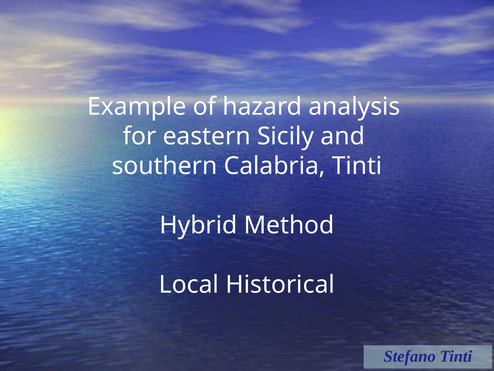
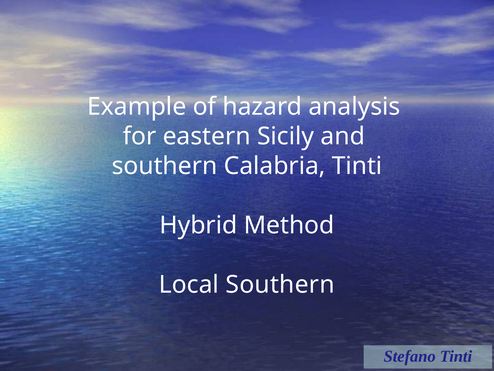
Local Historical: Historical -> Southern
